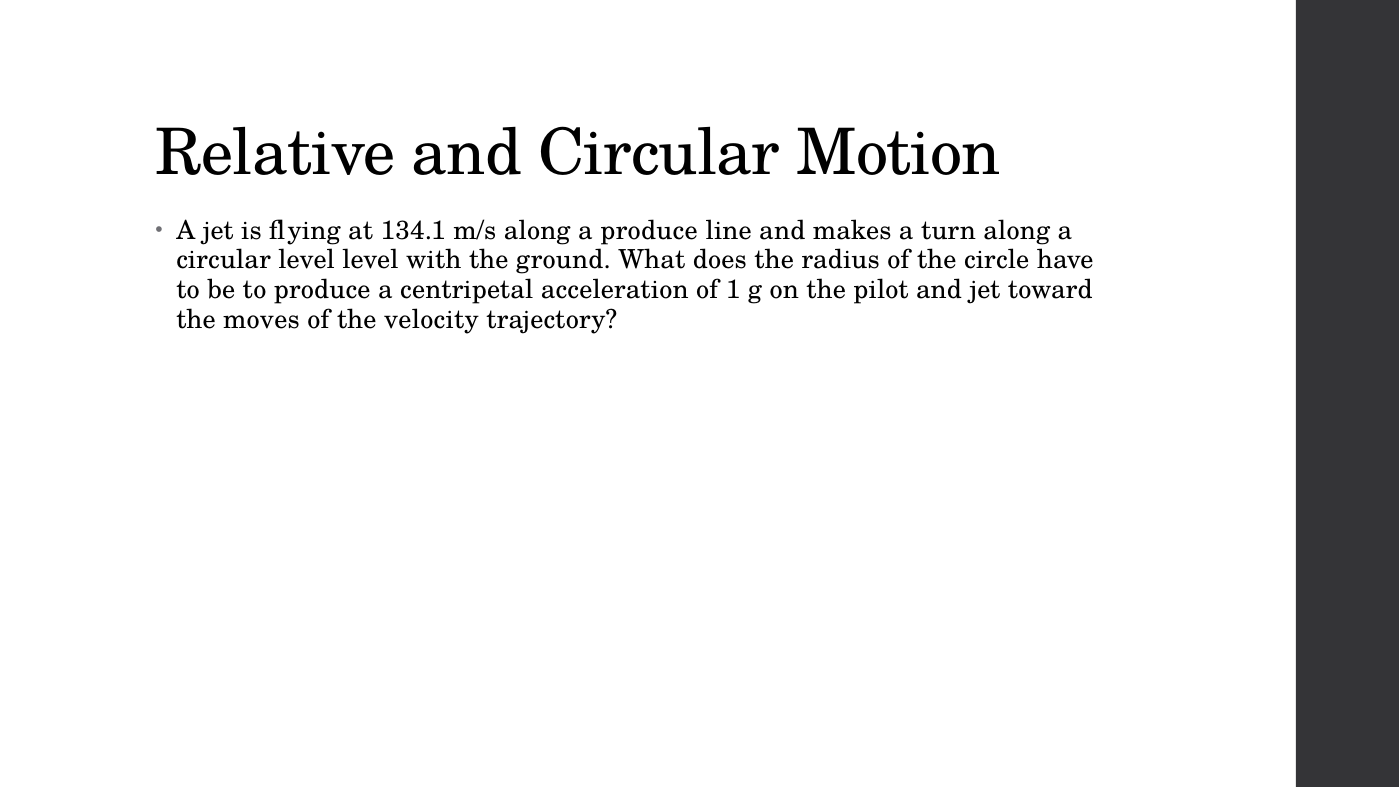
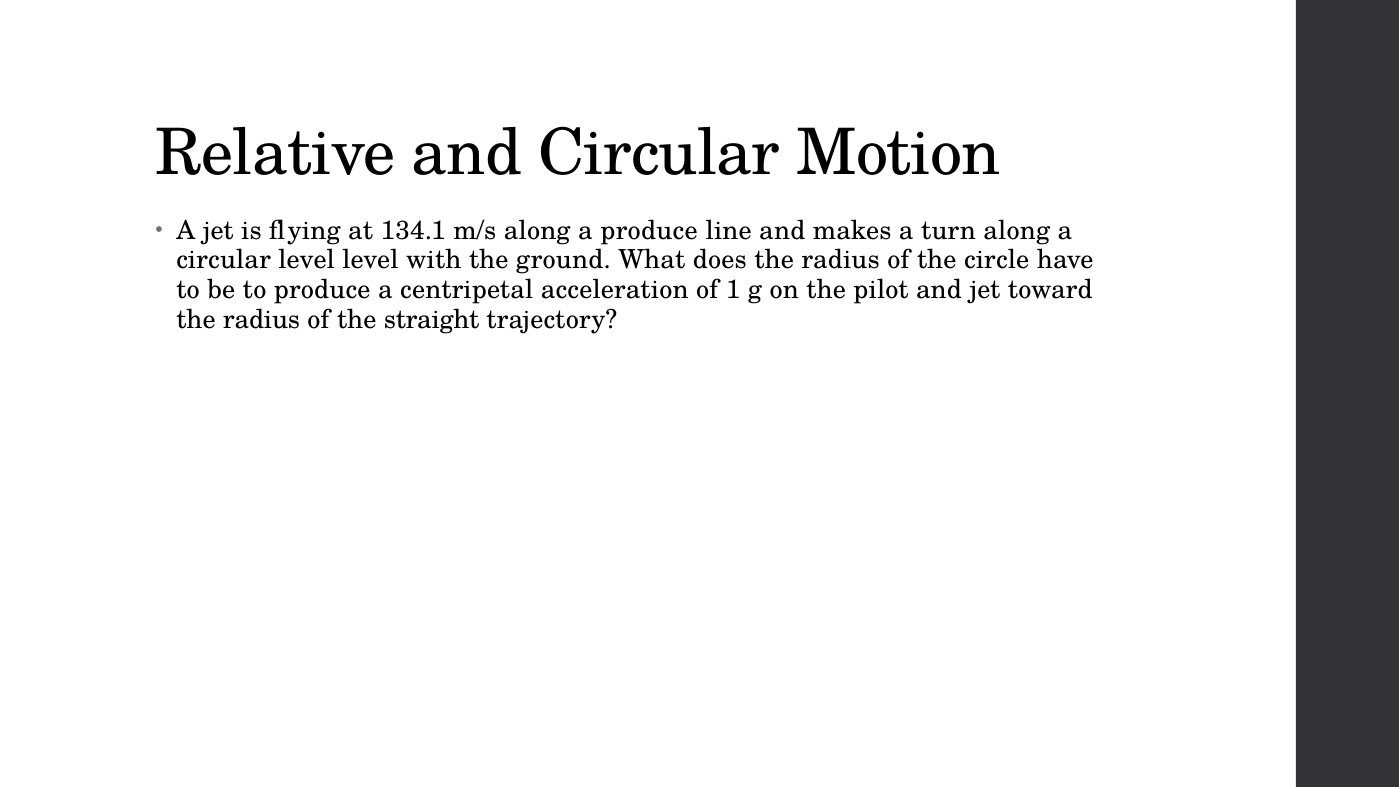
moves at (261, 320): moves -> radius
velocity: velocity -> straight
